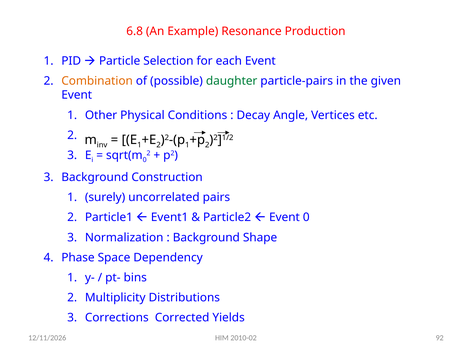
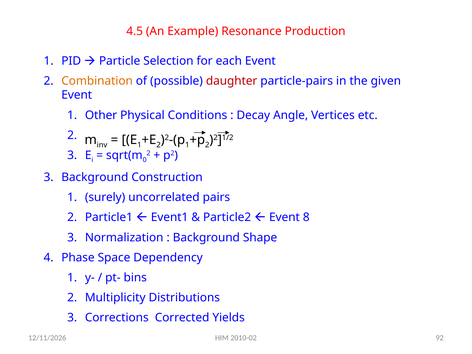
6.8: 6.8 -> 4.5
daughter colour: green -> red
Event 0: 0 -> 8
